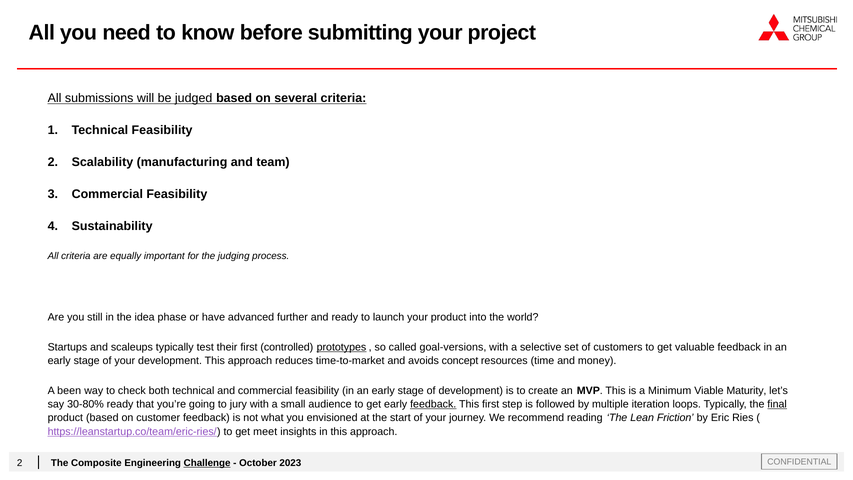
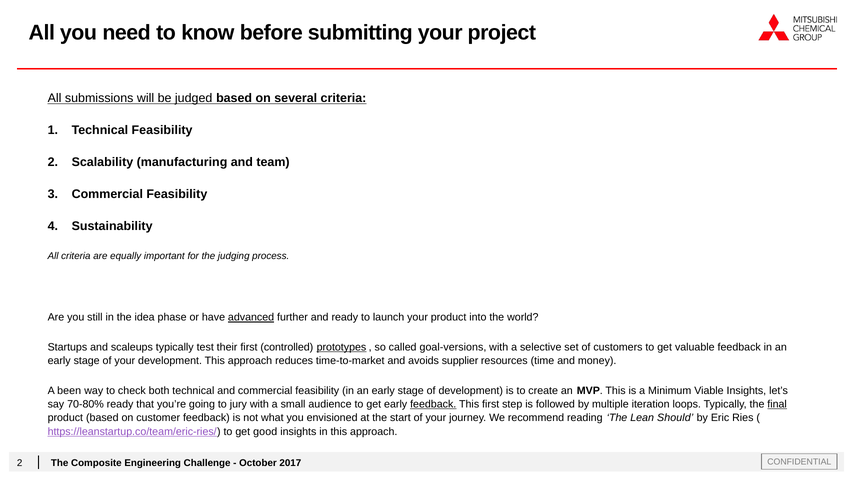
advanced underline: none -> present
concept: concept -> supplier
Viable Maturity: Maturity -> Insights
30-80%: 30-80% -> 70-80%
Friction: Friction -> Should
meet: meet -> good
Challenge underline: present -> none
2023: 2023 -> 2017
